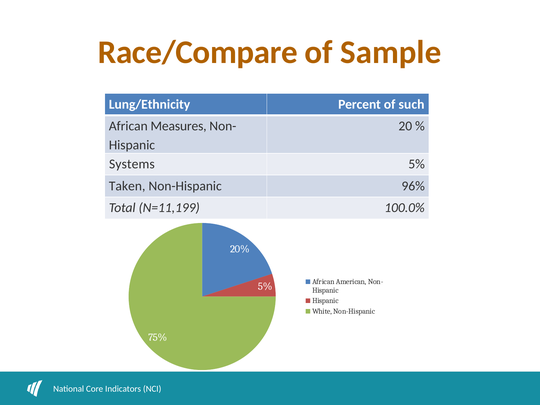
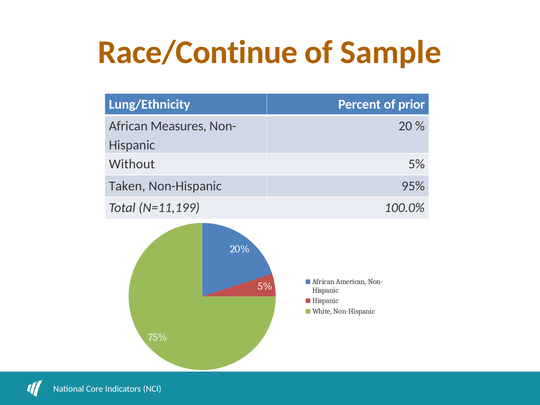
Race/Compare: Race/Compare -> Race/Continue
such: such -> prior
Systems: Systems -> Without
96%: 96% -> 95%
